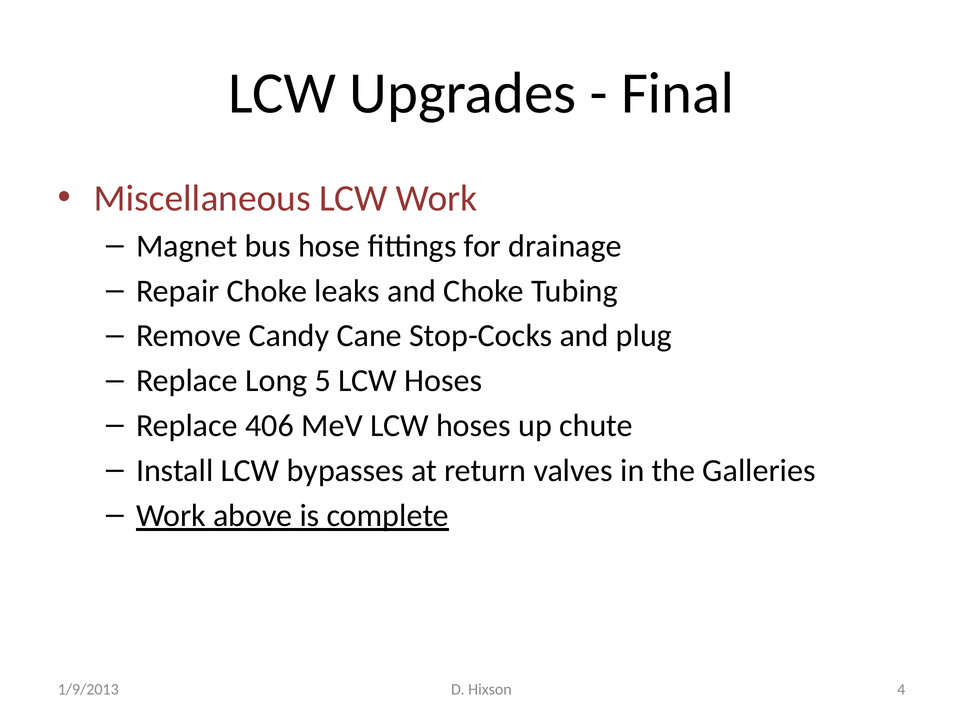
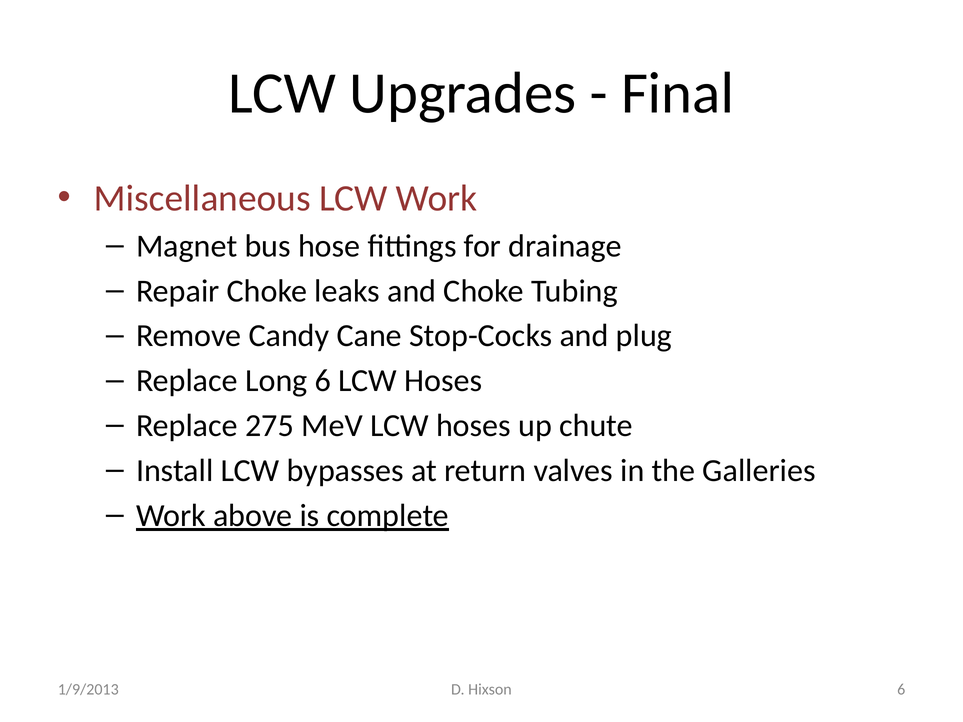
Long 5: 5 -> 6
406: 406 -> 275
Hixson 4: 4 -> 6
